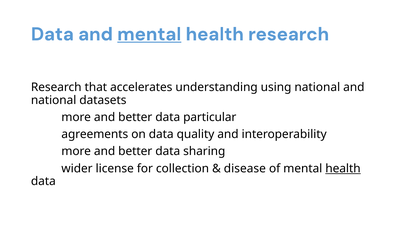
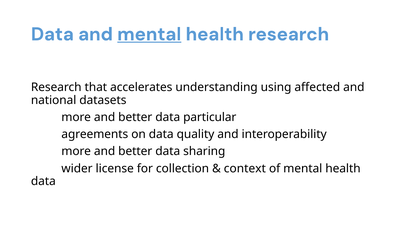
using national: national -> affected
disease: disease -> context
health at (343, 168) underline: present -> none
